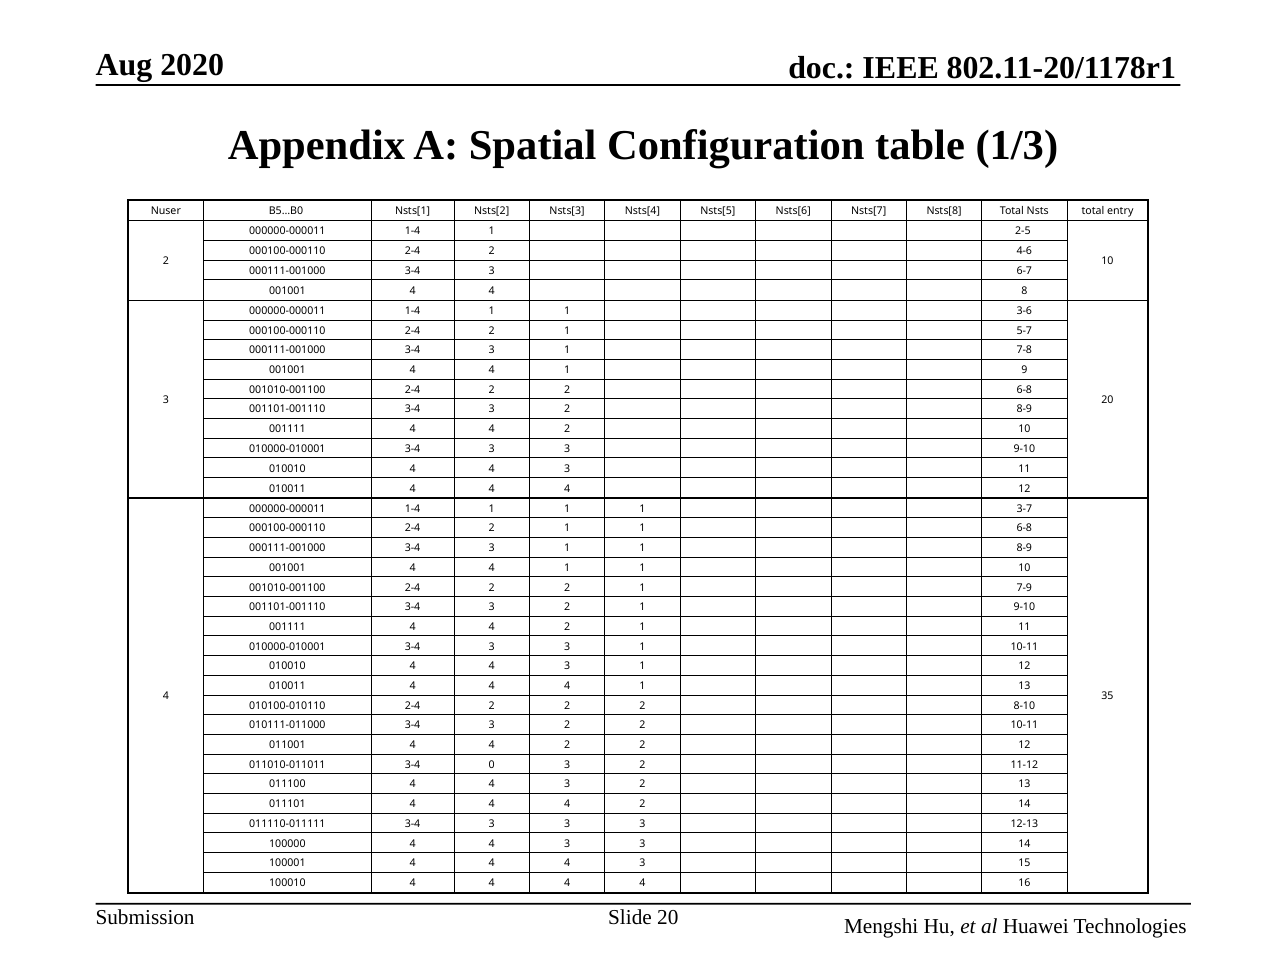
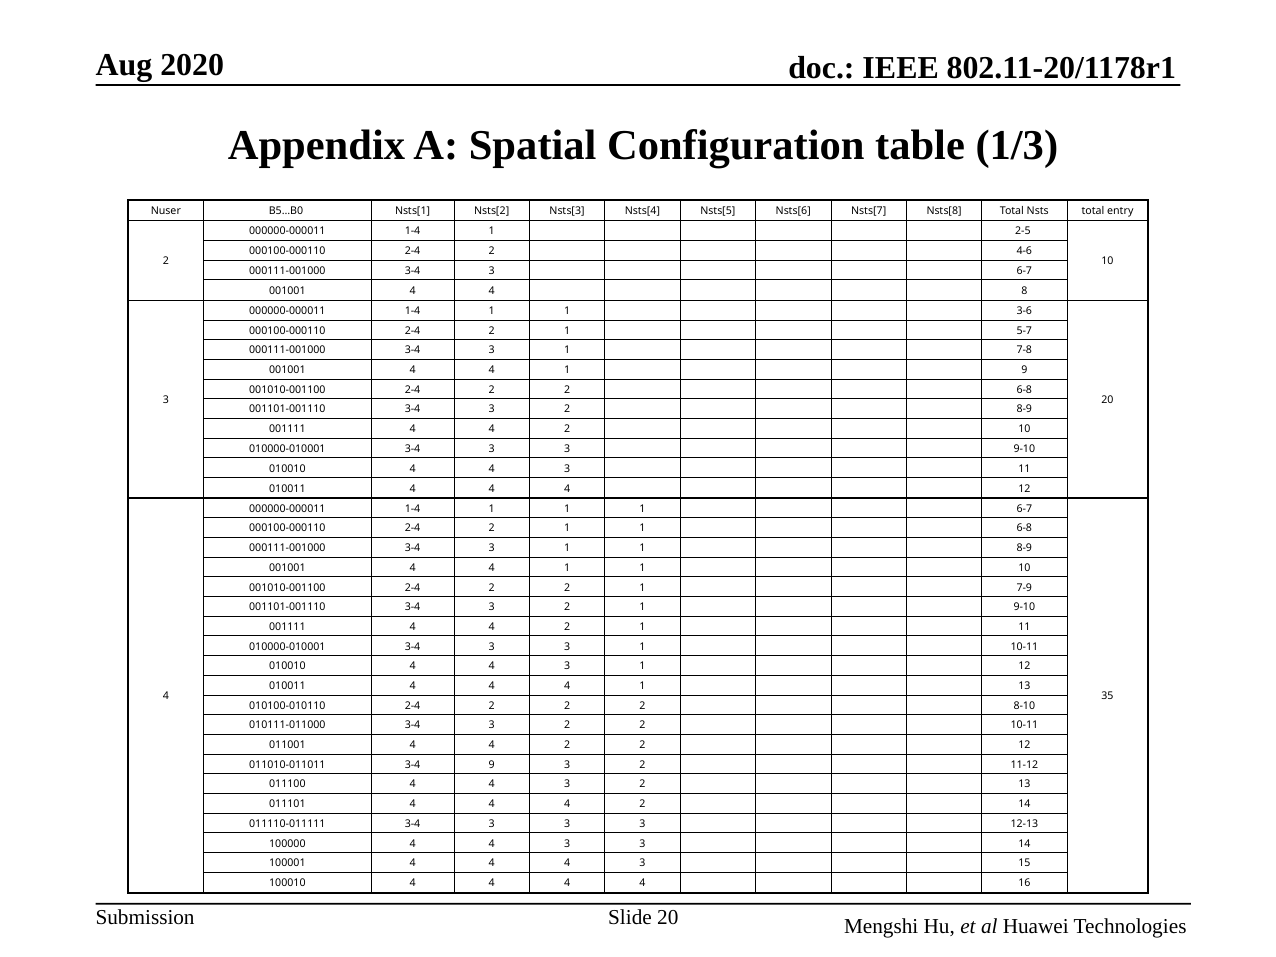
1 3-7: 3-7 -> 6-7
3-4 0: 0 -> 9
